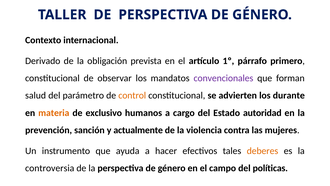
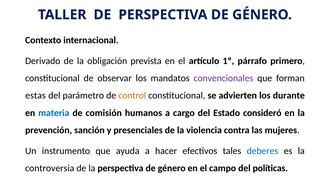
salud: salud -> estas
materia colour: orange -> blue
exclusivo: exclusivo -> comisión
autoridad: autoridad -> consideró
actualmente: actualmente -> presenciales
deberes colour: orange -> blue
